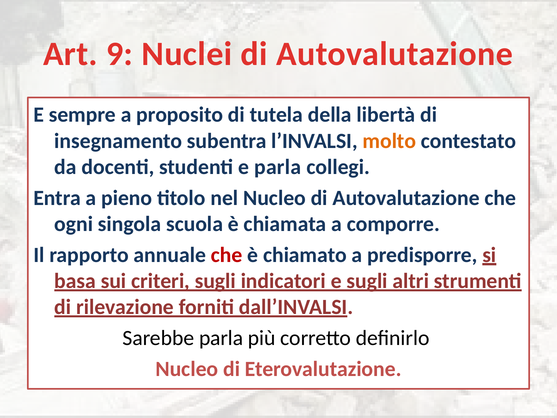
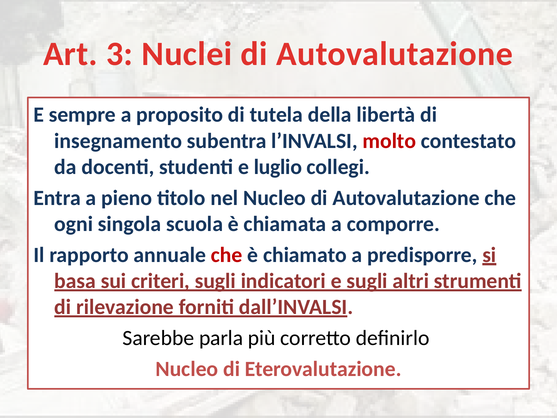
9: 9 -> 3
molto colour: orange -> red
e parla: parla -> luglio
